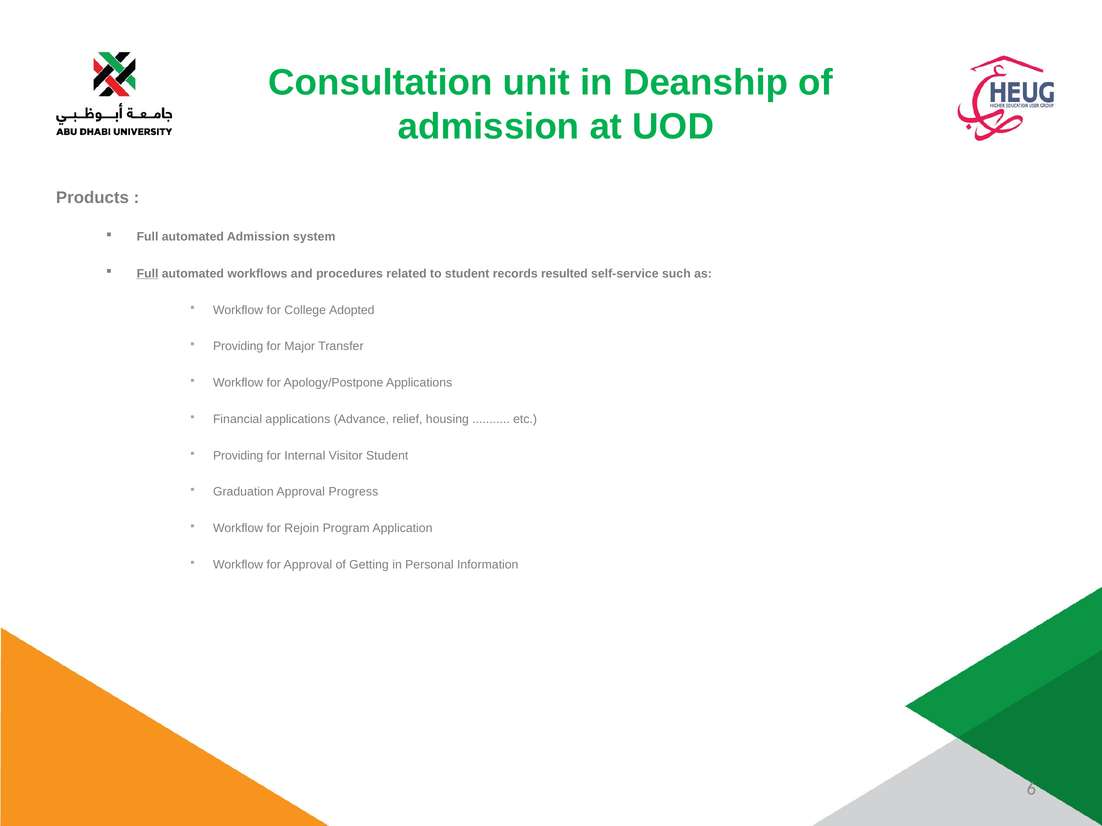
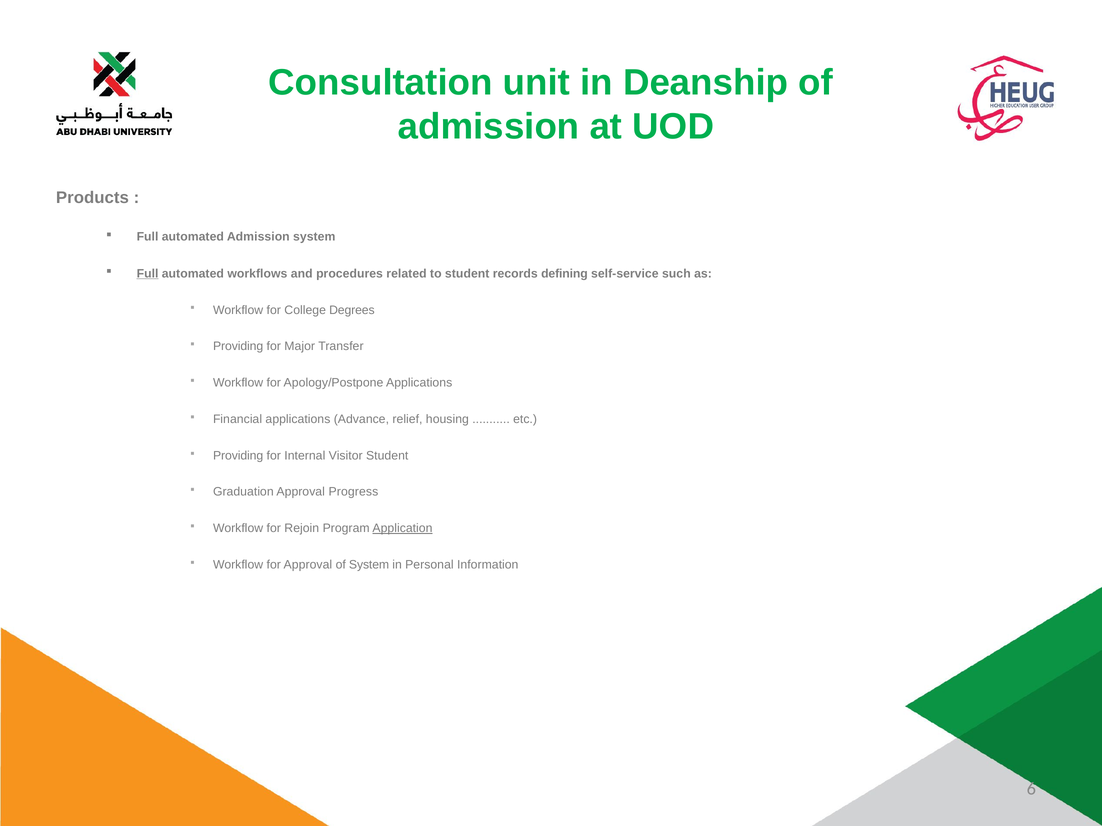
resulted: resulted -> defining
Adopted: Adopted -> Degrees
Application underline: none -> present
of Getting: Getting -> System
